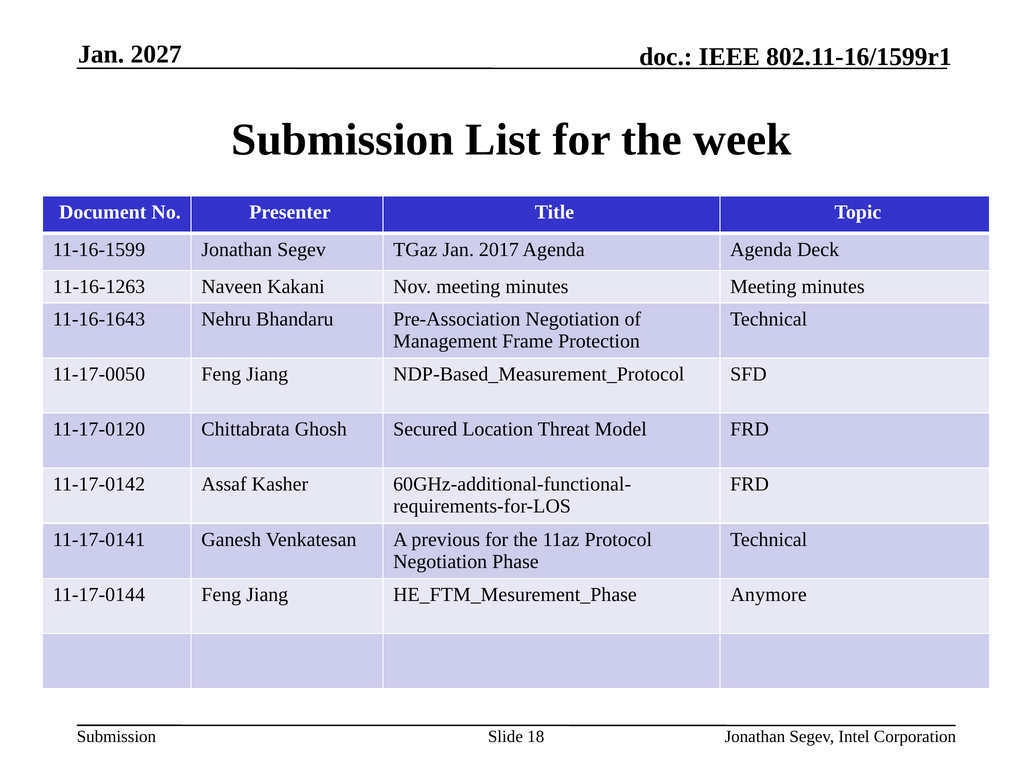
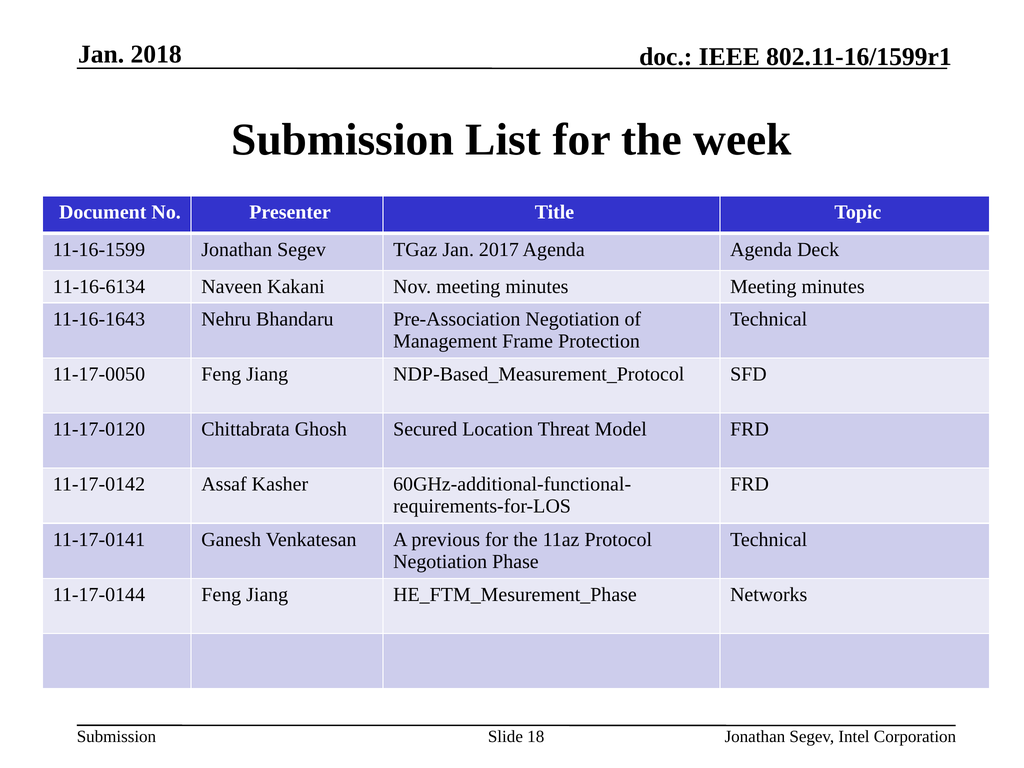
2027: 2027 -> 2018
11-16-1263: 11-16-1263 -> 11-16-6134
Anymore: Anymore -> Networks
